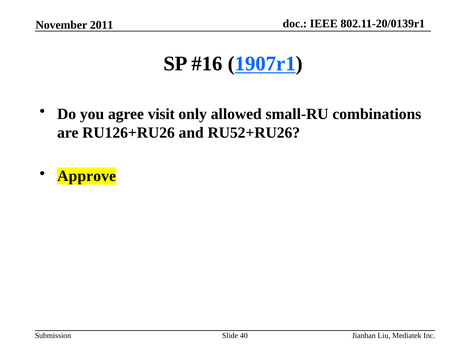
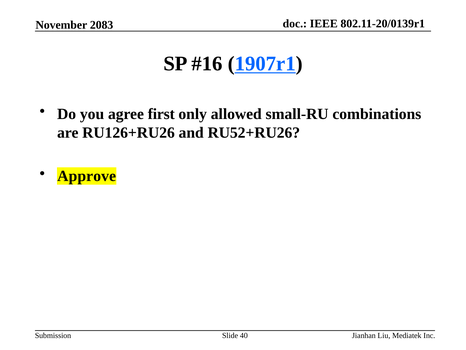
2011: 2011 -> 2083
visit: visit -> first
